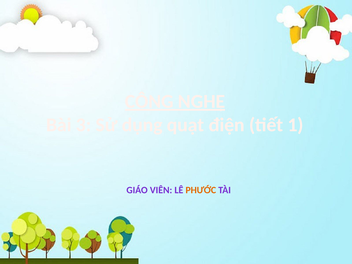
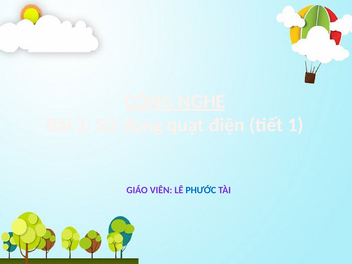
PHƯỚC colour: orange -> blue
